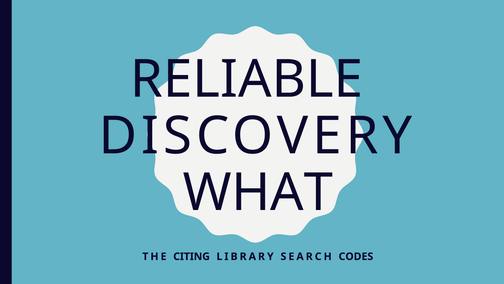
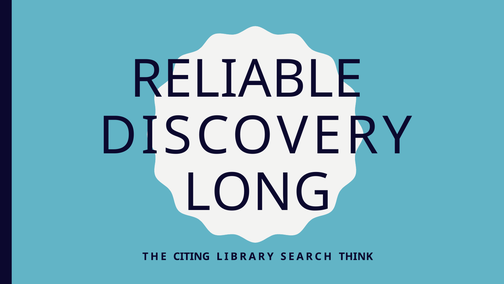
WHAT: WHAT -> LONG
CODES: CODES -> THINK
